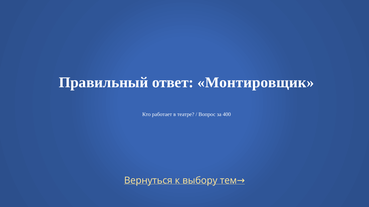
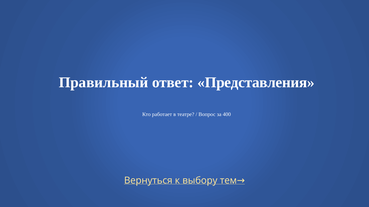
Монтировщик: Монтировщик -> Представления
